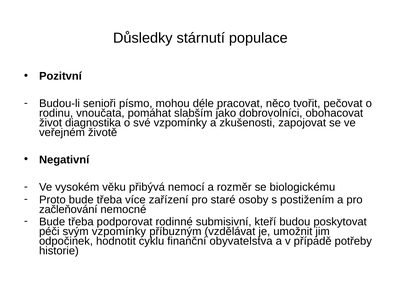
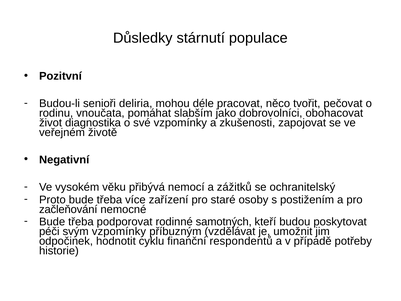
písmo: písmo -> deliria
rozměr: rozměr -> zážitků
biologickému: biologickému -> ochranitelský
submisivní: submisivní -> samotných
obyvatelstva: obyvatelstva -> respondentů
